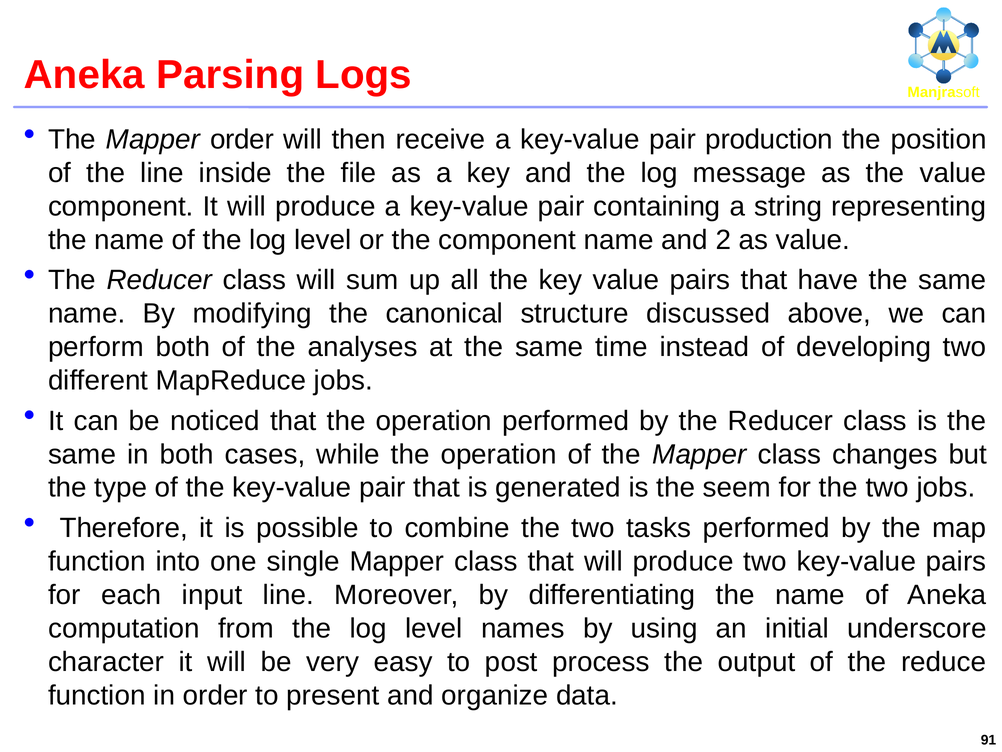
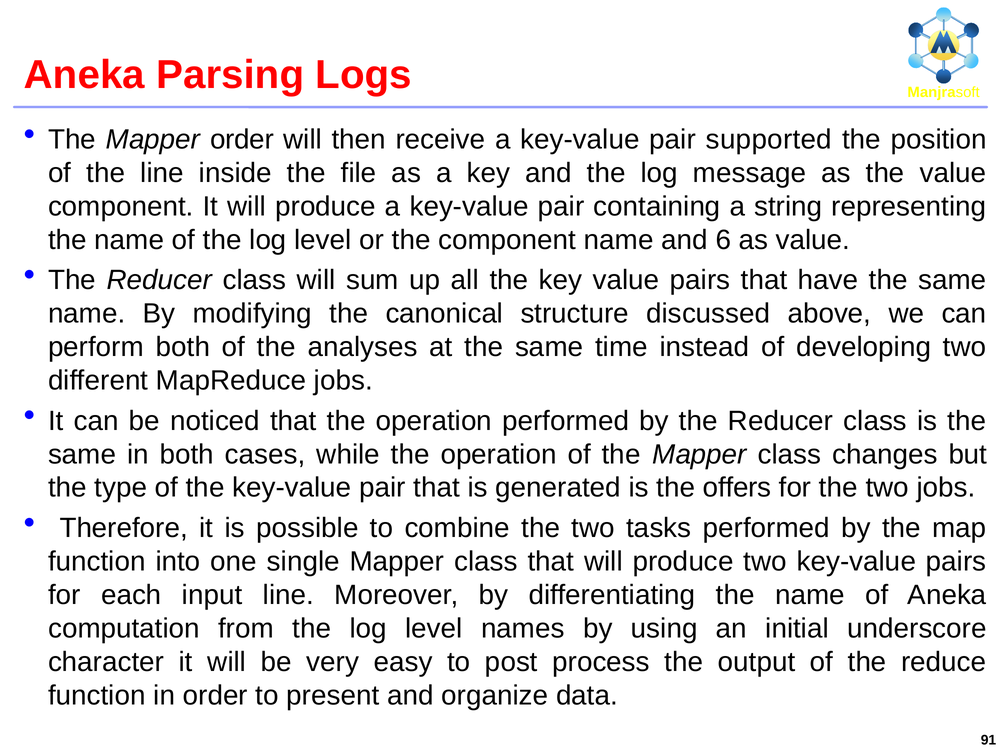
production: production -> supported
2: 2 -> 6
seem: seem -> offers
